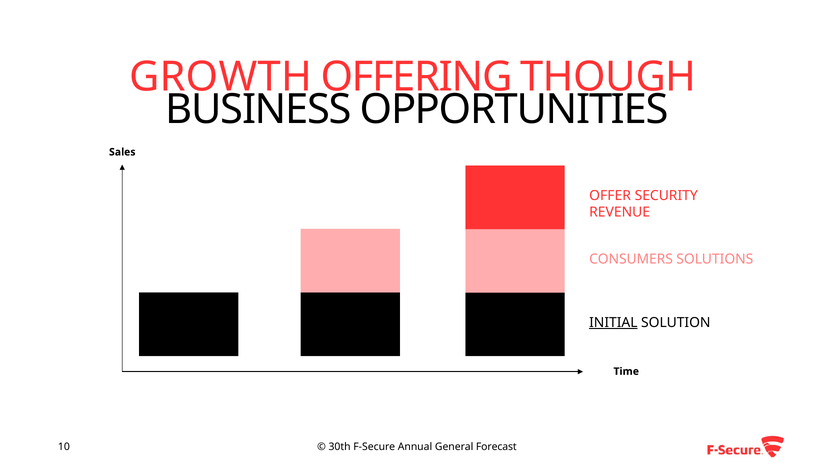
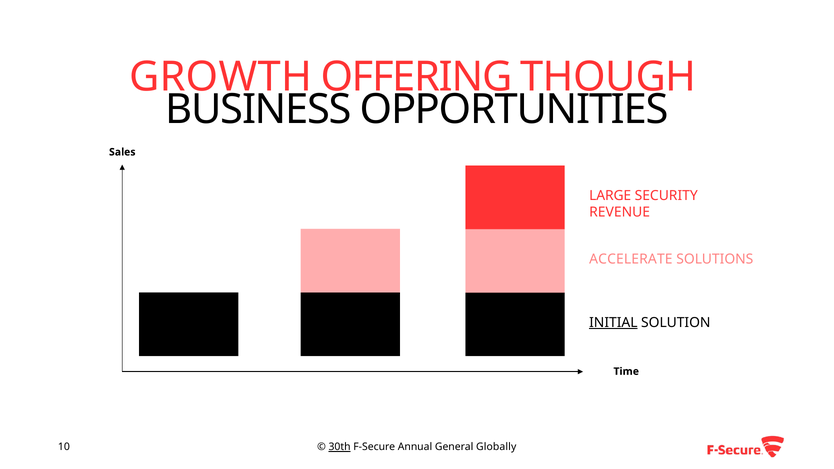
OFFER: OFFER -> LARGE
CONSUMERS: CONSUMERS -> ACCELERATE
30th underline: none -> present
Forecast: Forecast -> Globally
